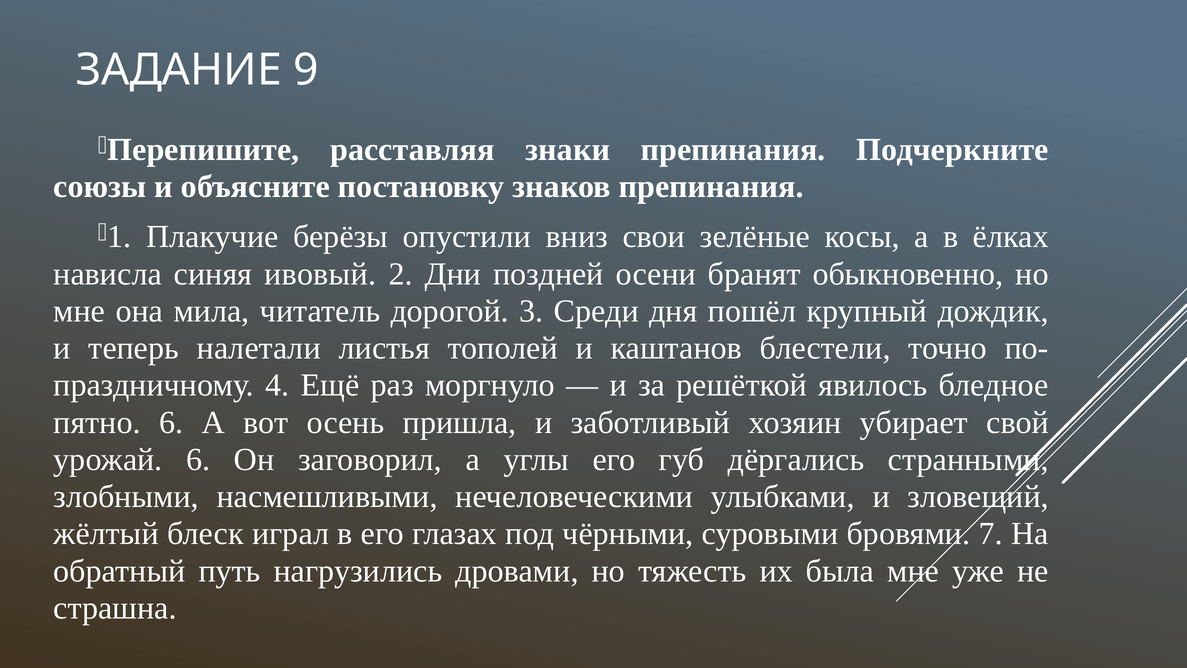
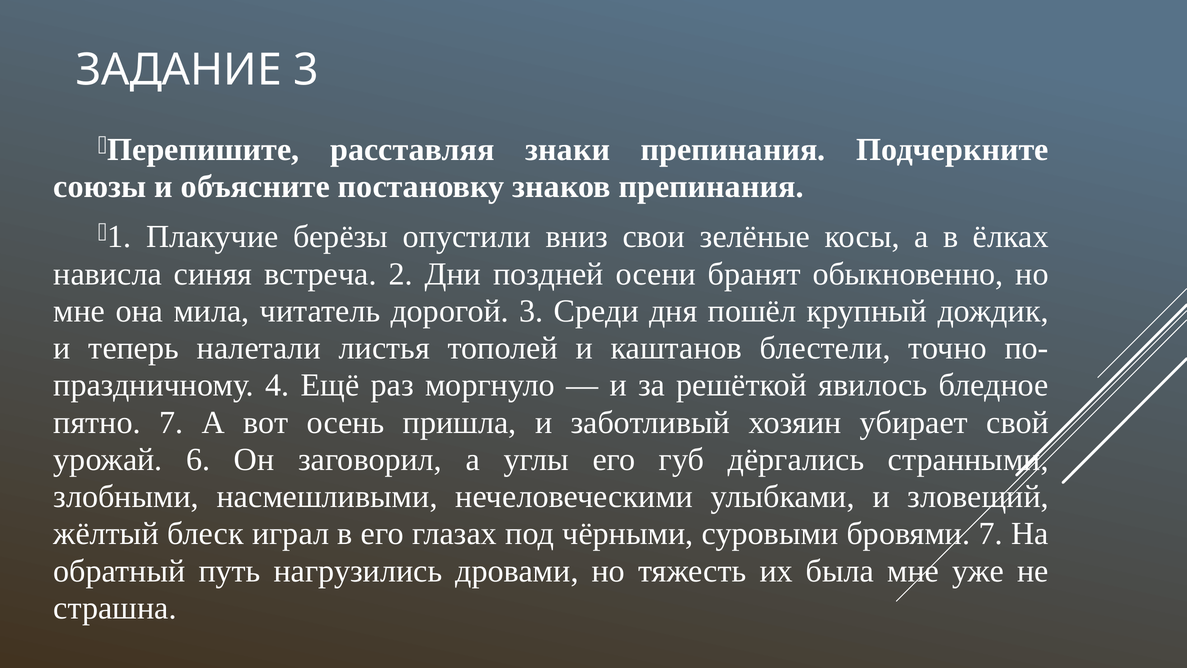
ЗАДАНИЕ 9: 9 -> 3
ивовый: ивовый -> встреча
пятно 6: 6 -> 7
